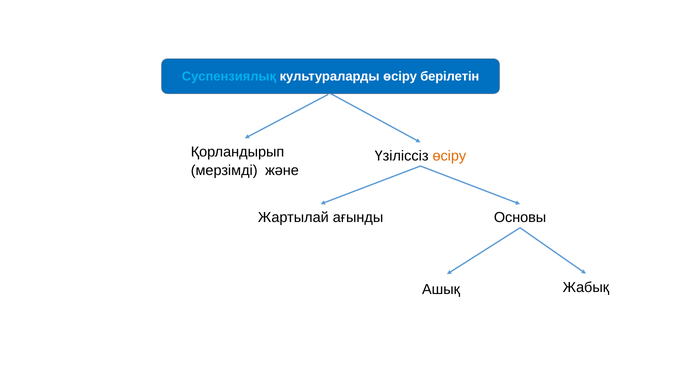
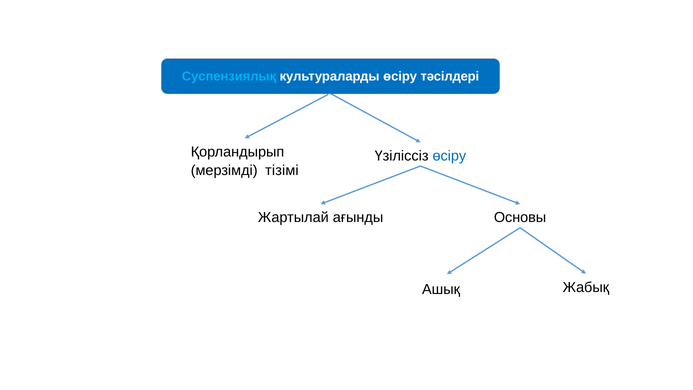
берілетін: берілетін -> тәсілдері
өсіру at (449, 156) colour: orange -> blue
және: және -> тізімі
